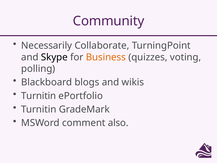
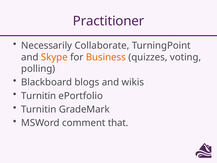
Community: Community -> Practitioner
Skype colour: black -> orange
also: also -> that
